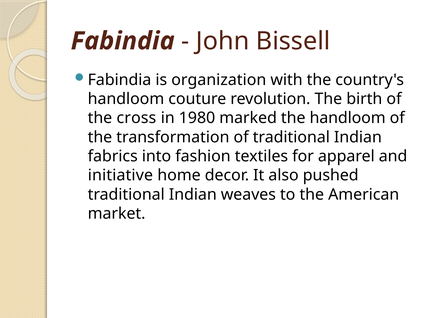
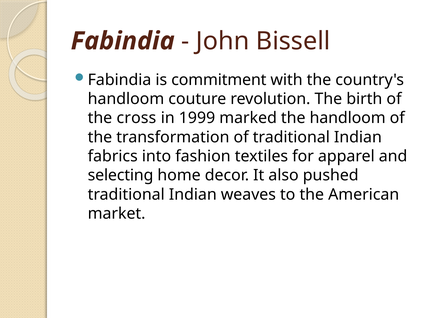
organization: organization -> commitment
1980: 1980 -> 1999
initiative: initiative -> selecting
